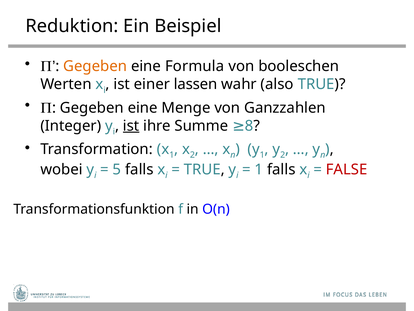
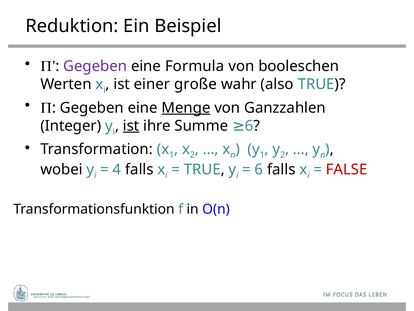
Gegeben at (95, 66) colour: orange -> purple
lassen: lassen -> große
Menge underline: none -> present
Summe 8: 8 -> 6
5: 5 -> 4
1 at (259, 169): 1 -> 6
